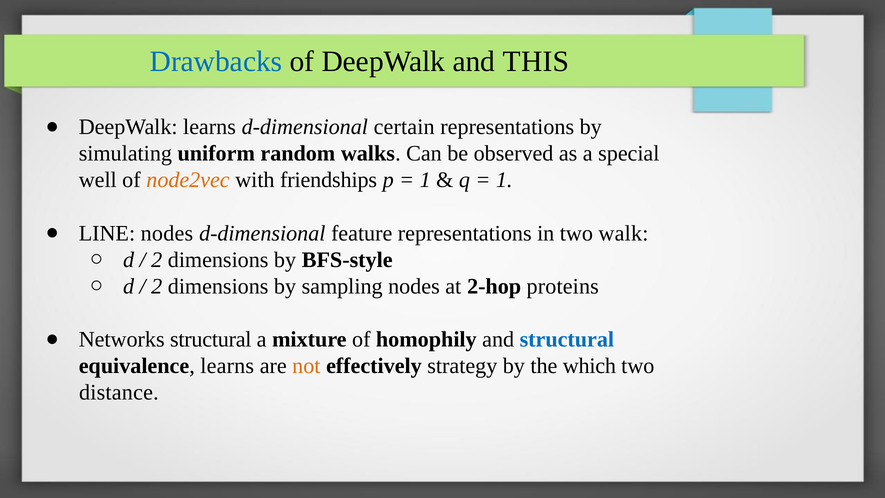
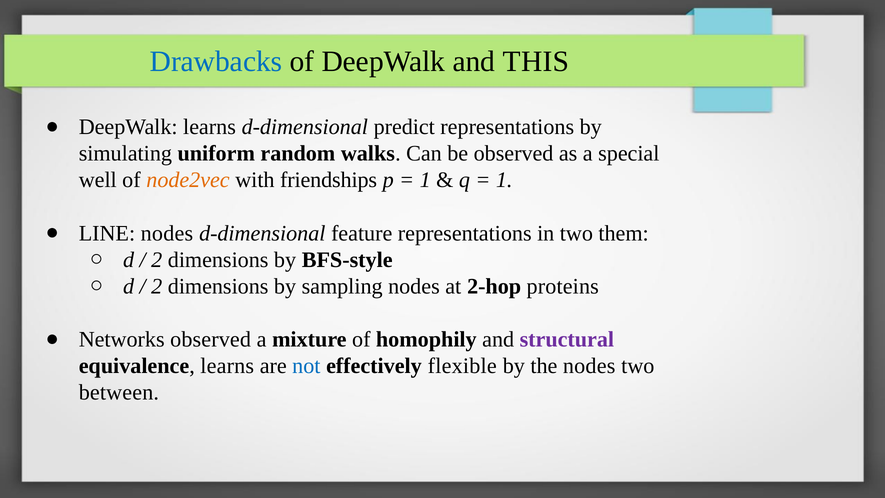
certain: certain -> predict
walk: walk -> them
Networks structural: structural -> observed
structural at (567, 339) colour: blue -> purple
not colour: orange -> blue
strategy: strategy -> flexible
the which: which -> nodes
distance: distance -> between
